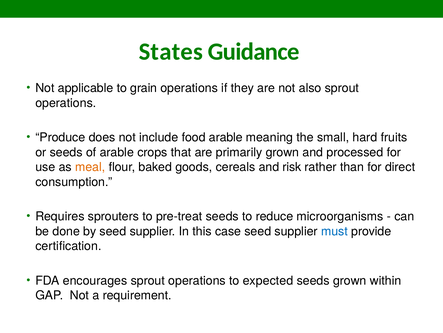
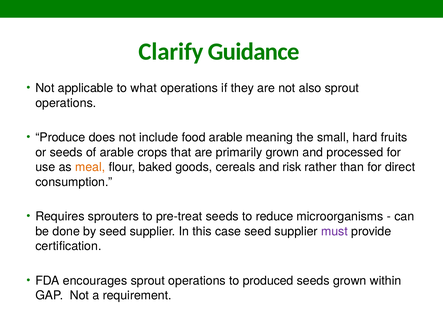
States: States -> Clarify
grain: grain -> what
must colour: blue -> purple
expected: expected -> produced
